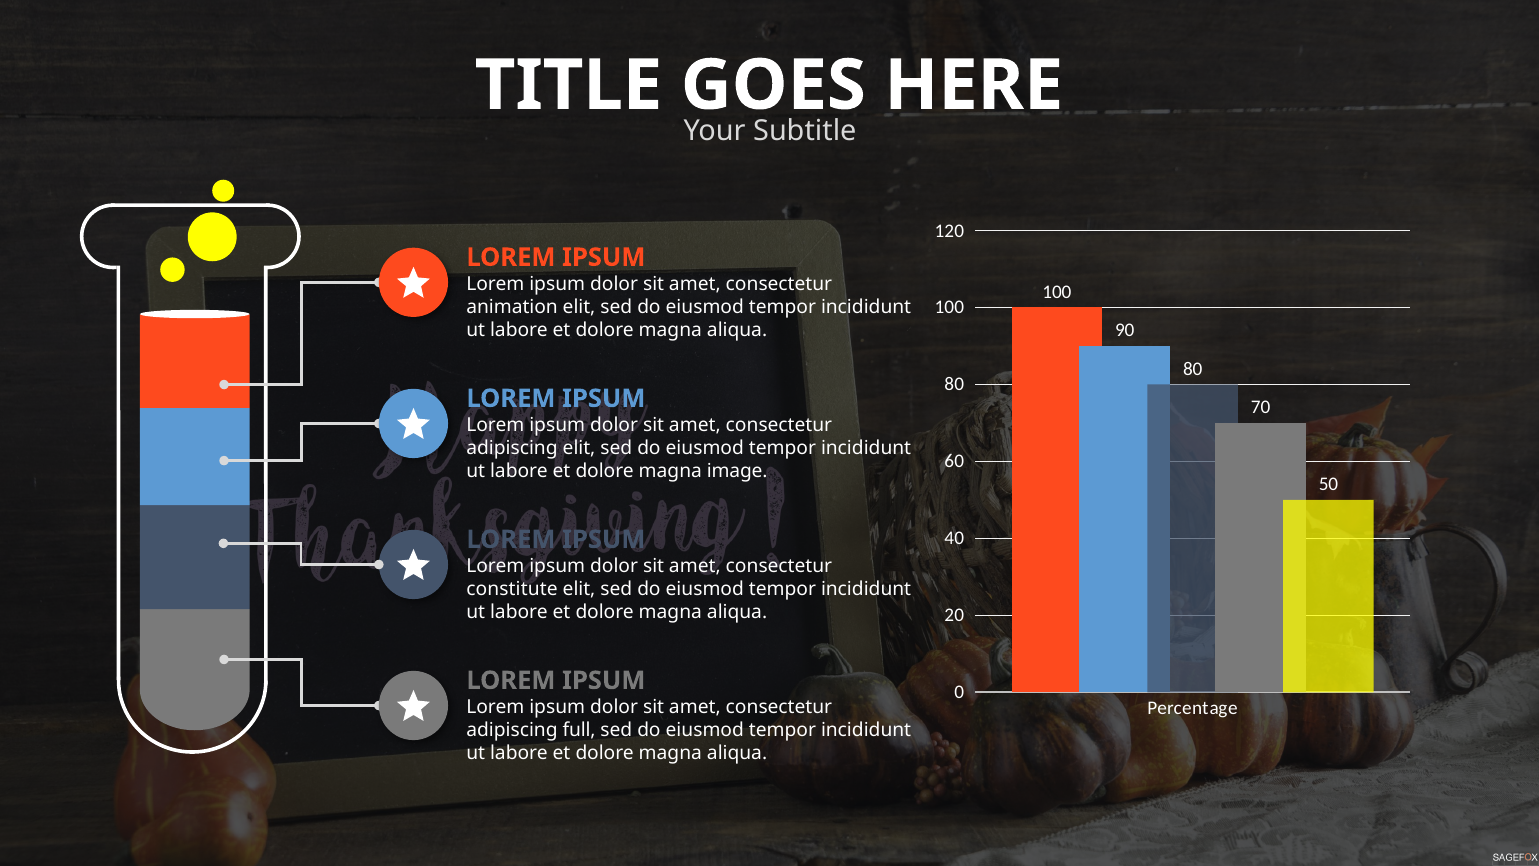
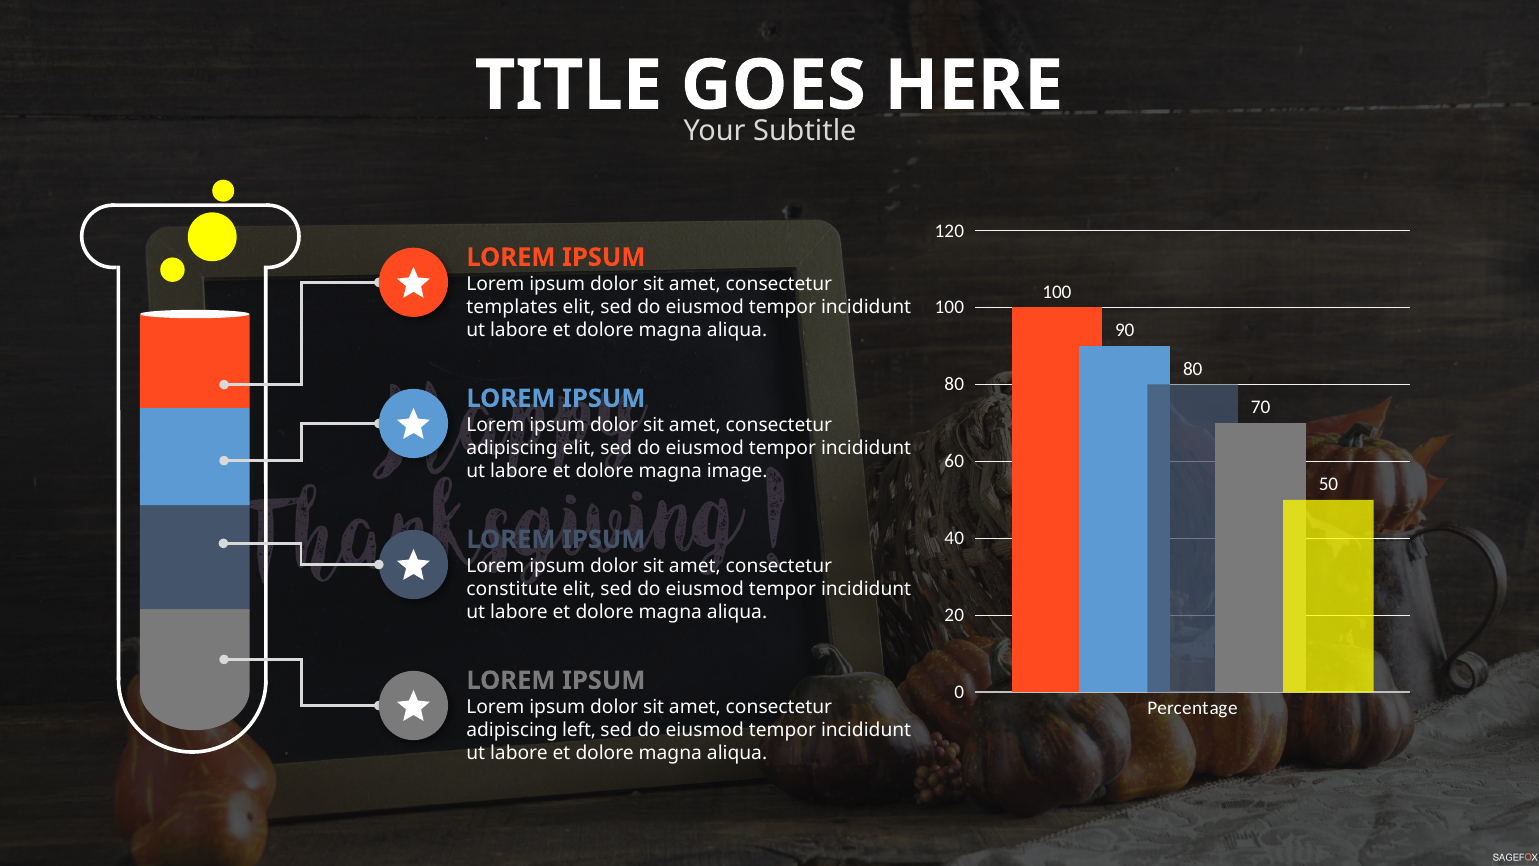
animation: animation -> templates
full: full -> left
